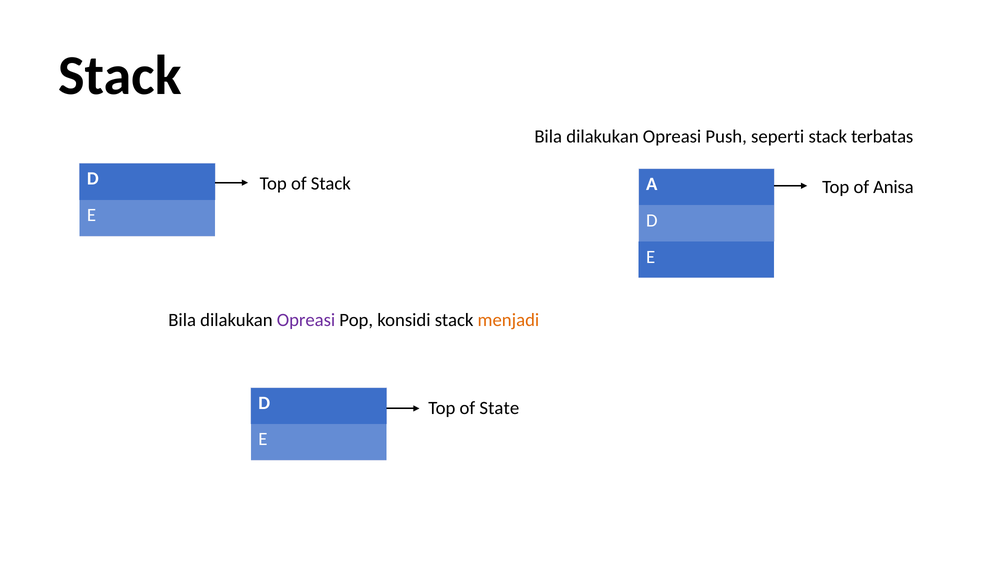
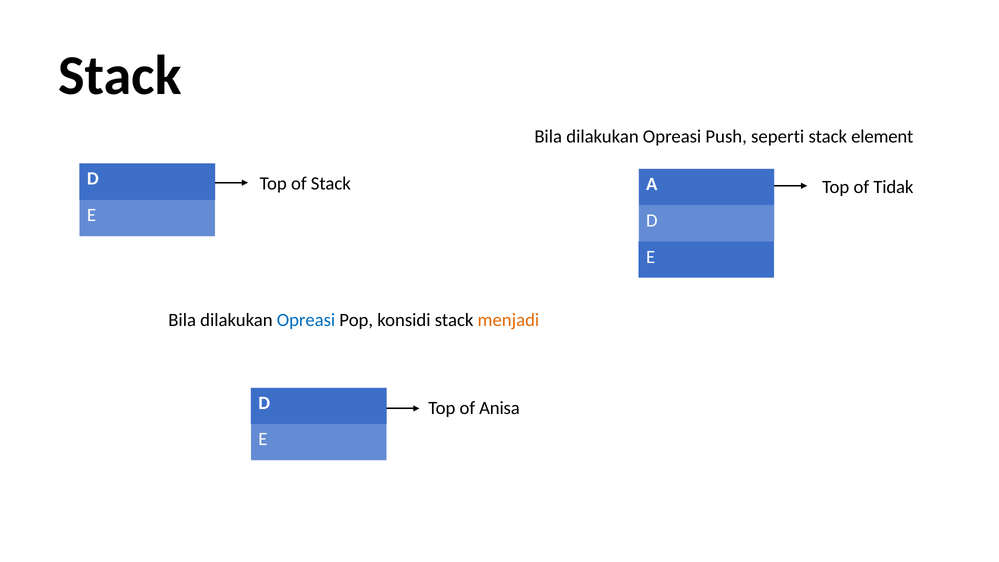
terbatas: terbatas -> element
Anisa: Anisa -> Tidak
Opreasi at (306, 320) colour: purple -> blue
State: State -> Anisa
